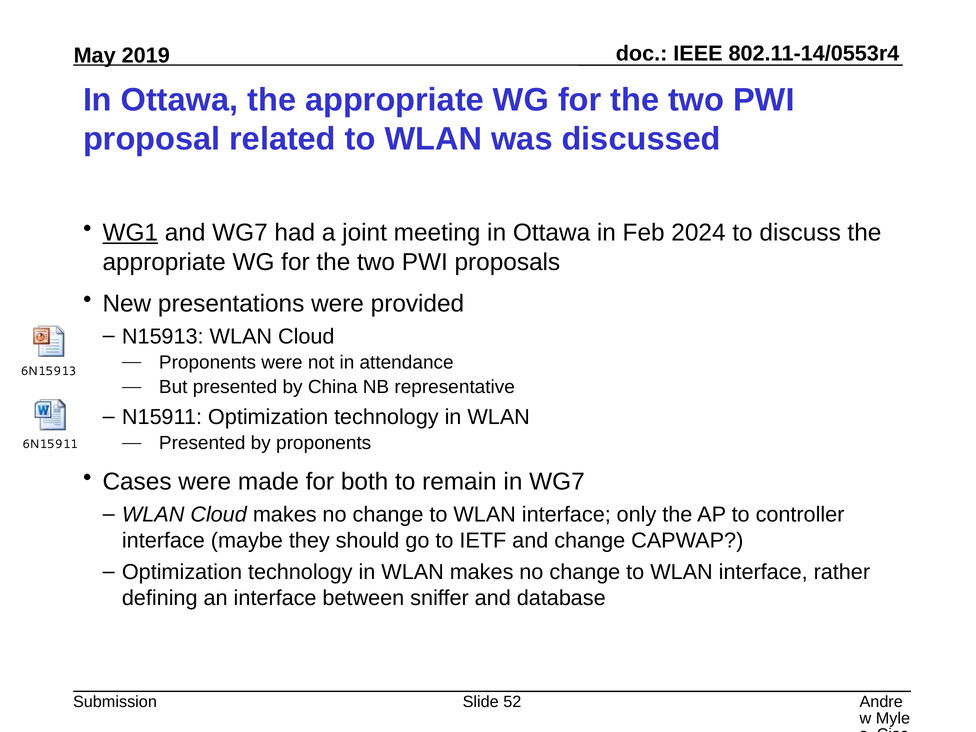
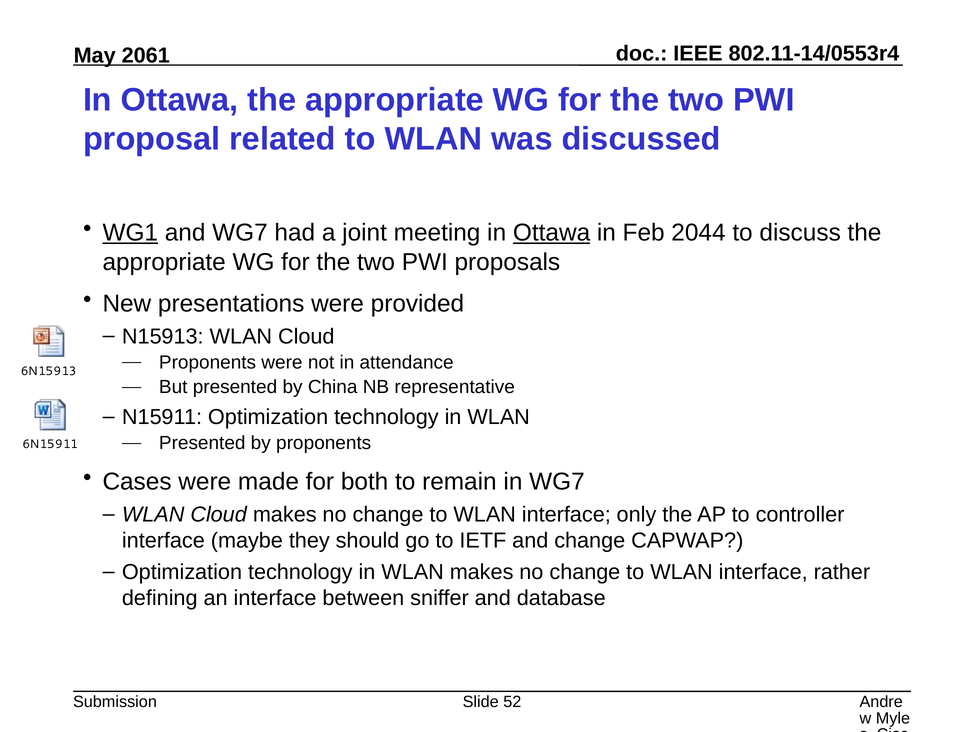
2019: 2019 -> 2061
Ottawa at (552, 233) underline: none -> present
2024: 2024 -> 2044
